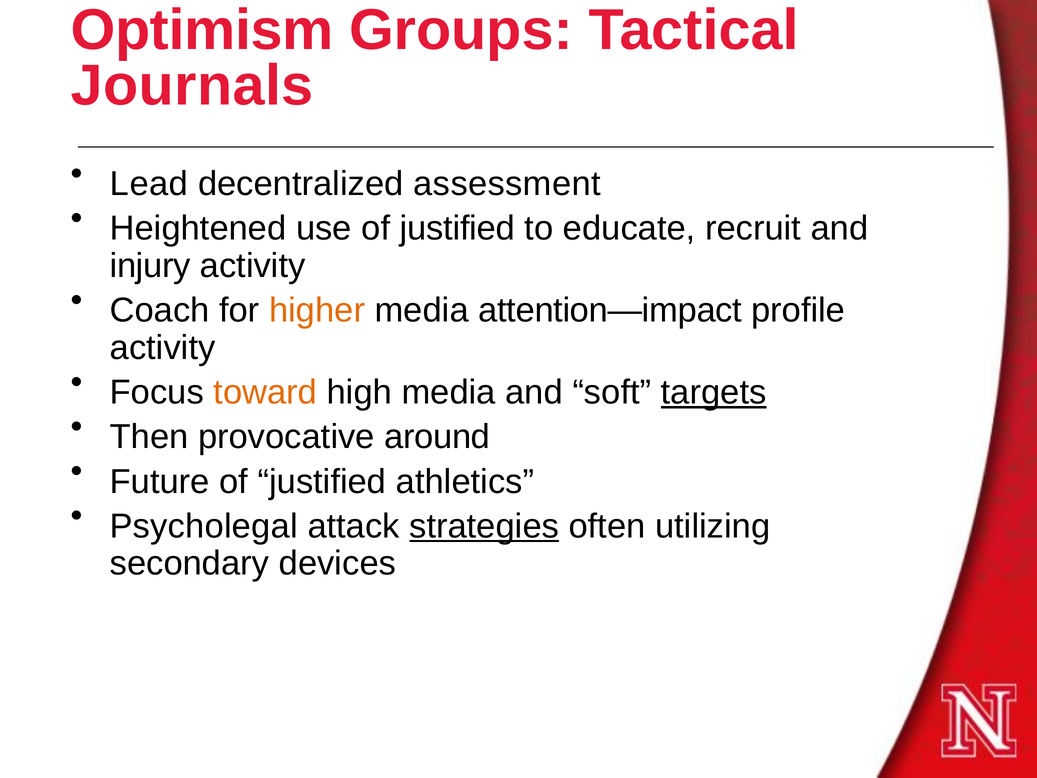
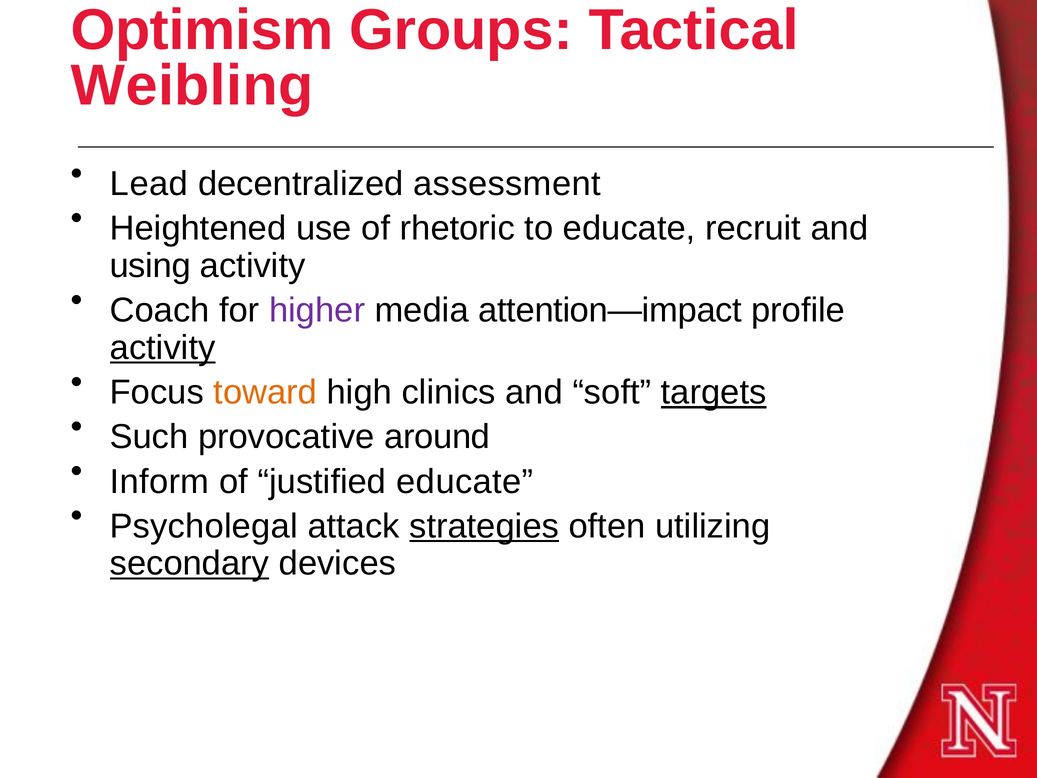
Journals: Journals -> Weibling
use of justified: justified -> rhetoric
injury: injury -> using
higher colour: orange -> purple
activity at (163, 348) underline: none -> present
high media: media -> clinics
Then: Then -> Such
Future: Future -> Inform
justified athletics: athletics -> educate
secondary underline: none -> present
